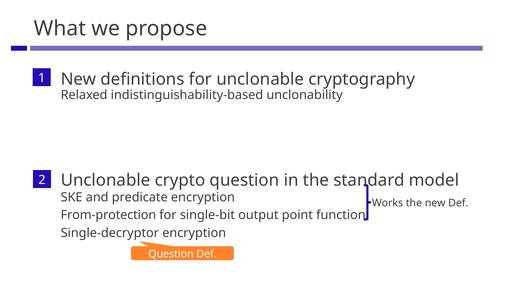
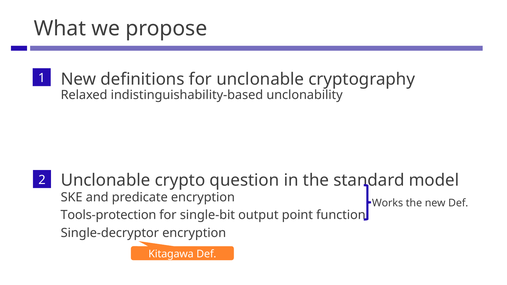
From-protection: From-protection -> Tools-protection
Question at (171, 254): Question -> Kitagawa
